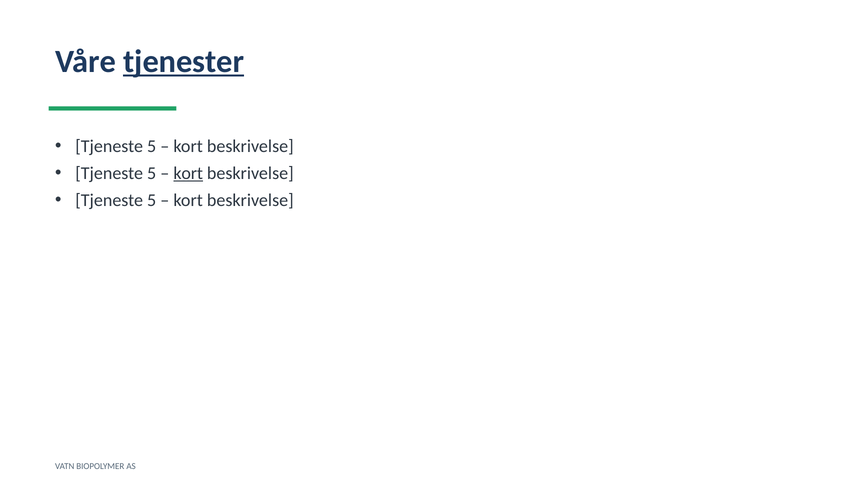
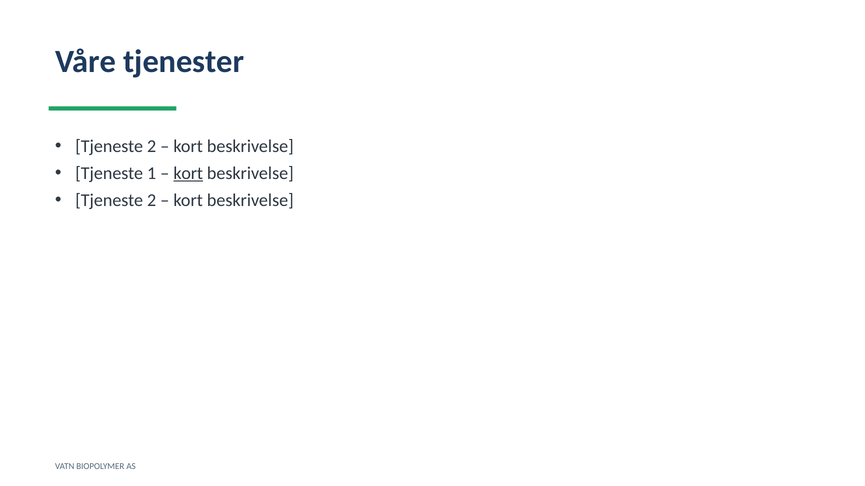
tjenester underline: present -> none
5 at (152, 147): 5 -> 2
5 at (152, 174): 5 -> 1
5 at (152, 201): 5 -> 2
